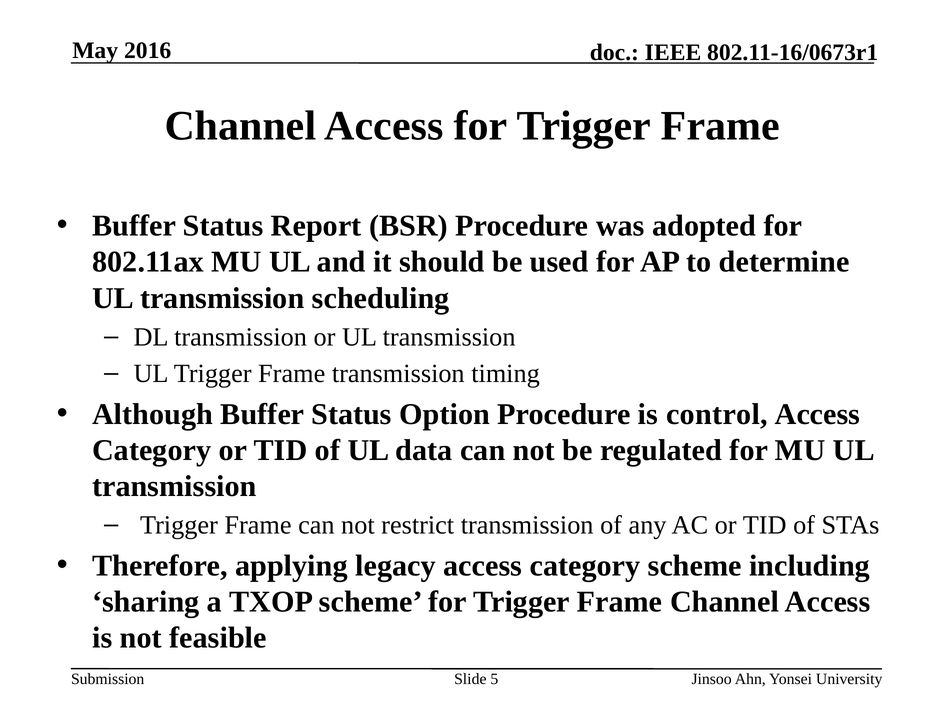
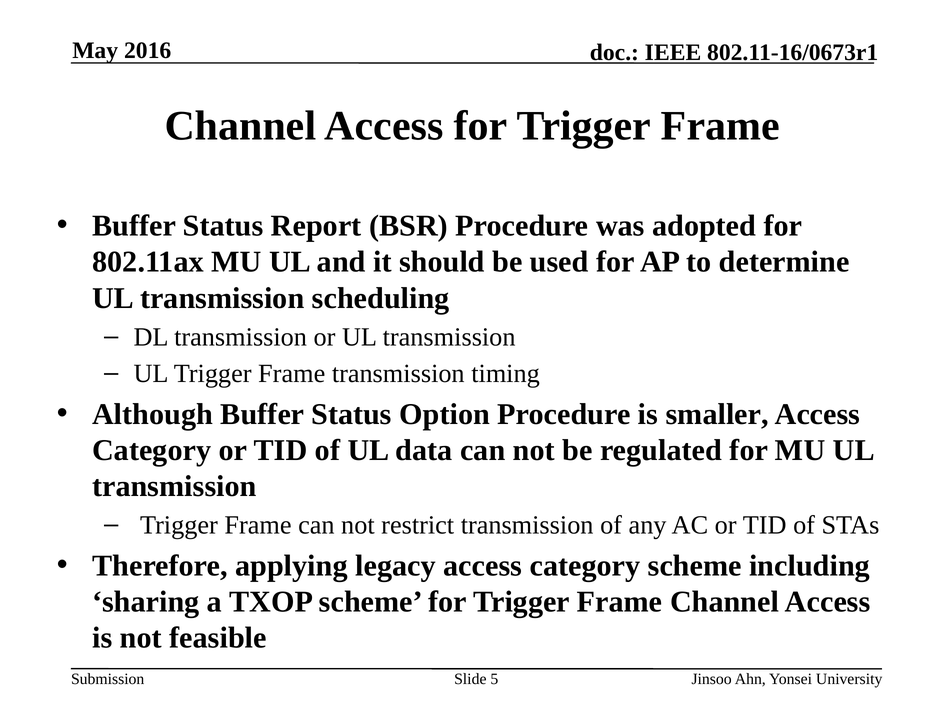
control: control -> smaller
